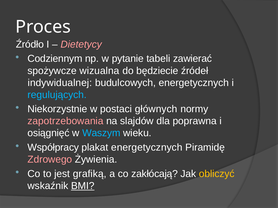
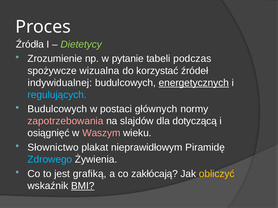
Źródło: Źródło -> Źródła
Dietetycy colour: pink -> light green
Codziennym: Codziennym -> Zrozumienie
zawierać: zawierać -> podczas
będziecie: będziecie -> korzystać
energetycznych at (194, 83) underline: none -> present
Niekorzystnie at (57, 109): Niekorzystnie -> Budulcowych
poprawna: poprawna -> dotyczącą
Waszym colour: light blue -> pink
Współpracy: Współpracy -> Słownictwo
plakat energetycznych: energetycznych -> nieprawidłowym
Zdrowego colour: pink -> light blue
